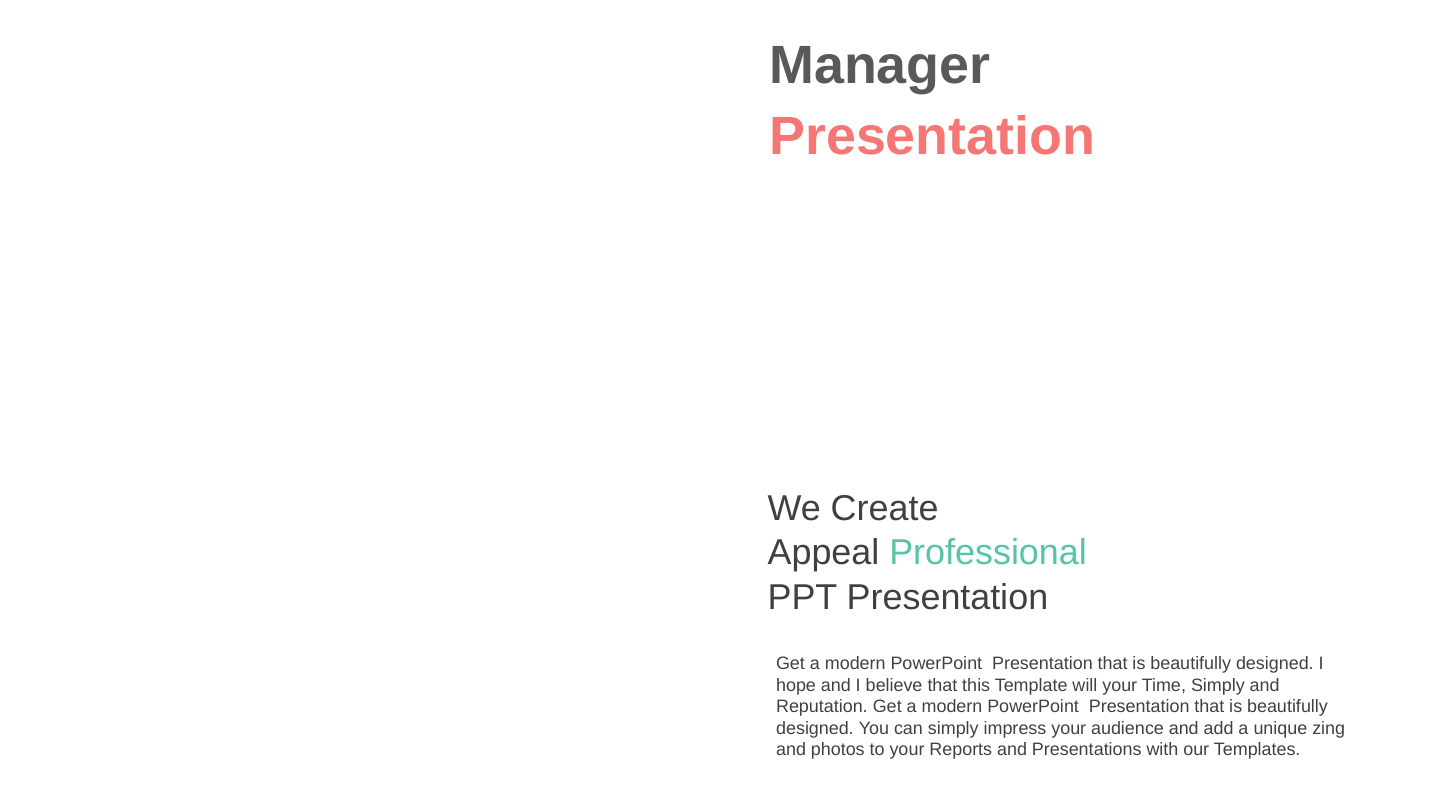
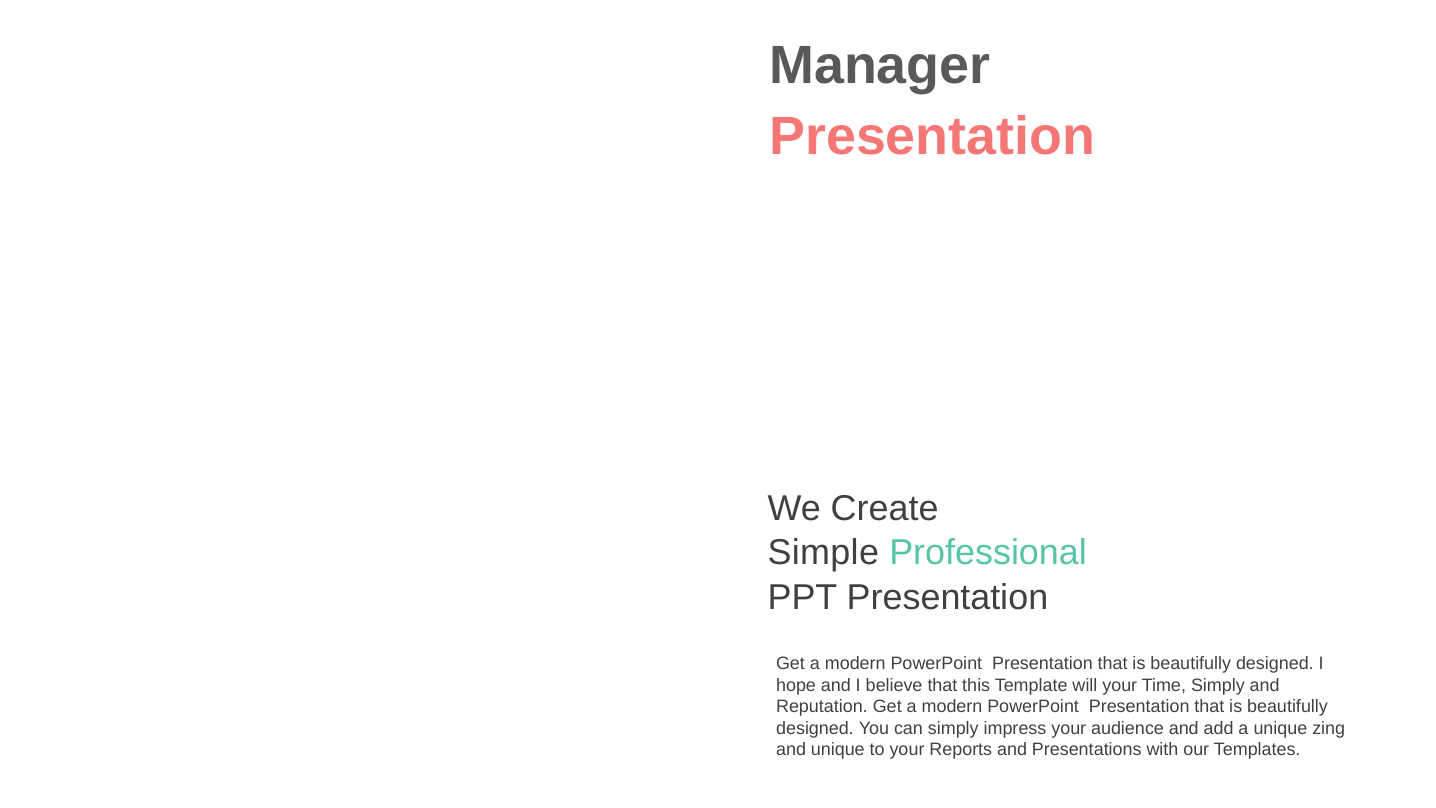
Appeal: Appeal -> Simple
and photos: photos -> unique
